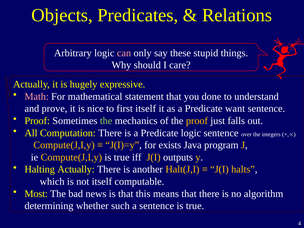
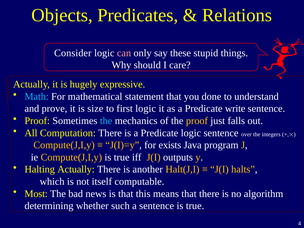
Arbitrary: Arbitrary -> Consider
Math colour: pink -> light blue
nice: nice -> size
first itself: itself -> logic
want: want -> write
the at (106, 121) colour: light green -> light blue
